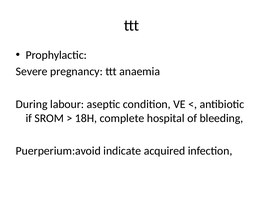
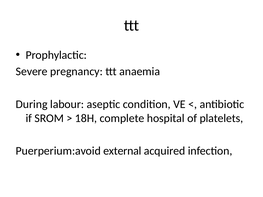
bleeding: bleeding -> platelets
indicate: indicate -> external
